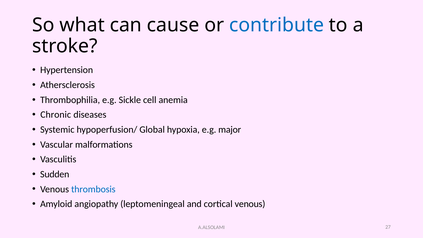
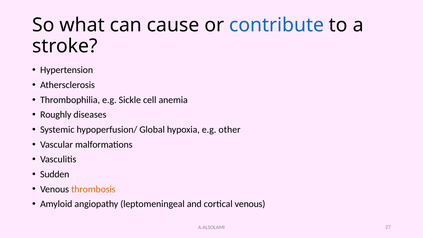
Chronic: Chronic -> Roughly
major: major -> other
thrombosis colour: blue -> orange
